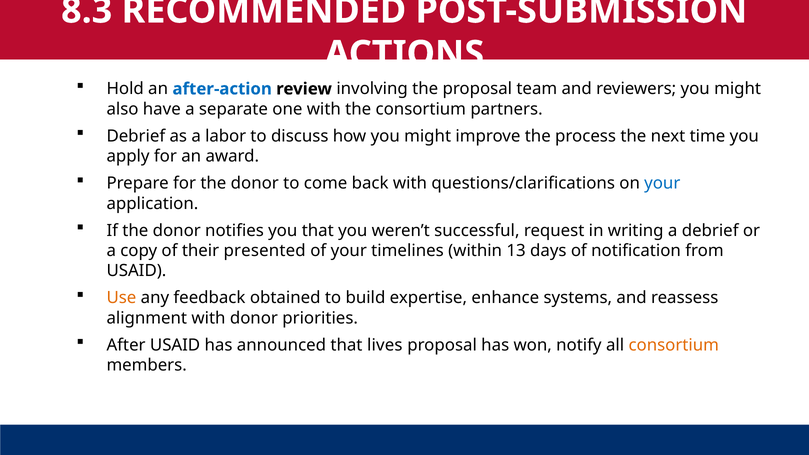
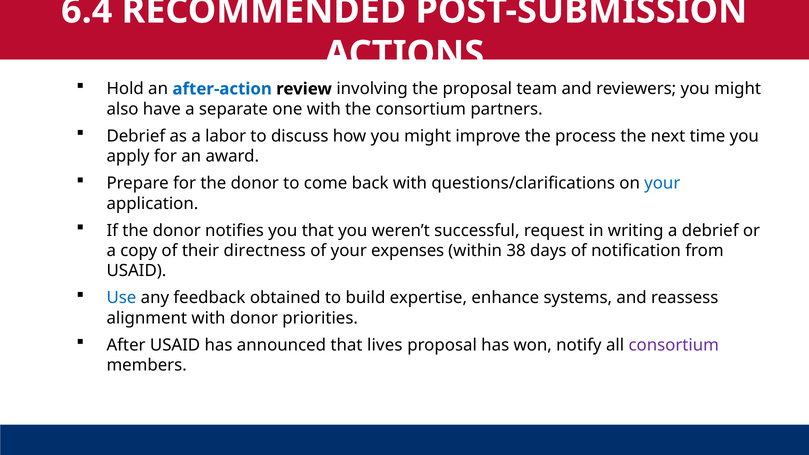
8.3: 8.3 -> 6.4
presented: presented -> directness
timelines: timelines -> expenses
13: 13 -> 38
Use colour: orange -> blue
consortium at (674, 345) colour: orange -> purple
